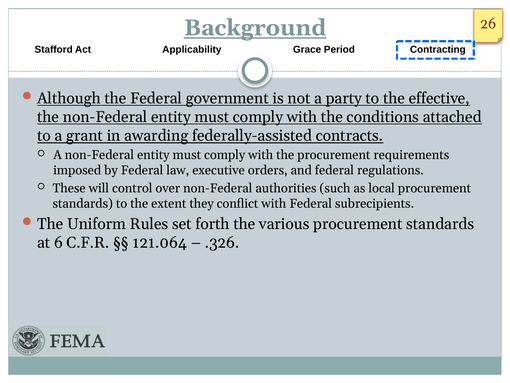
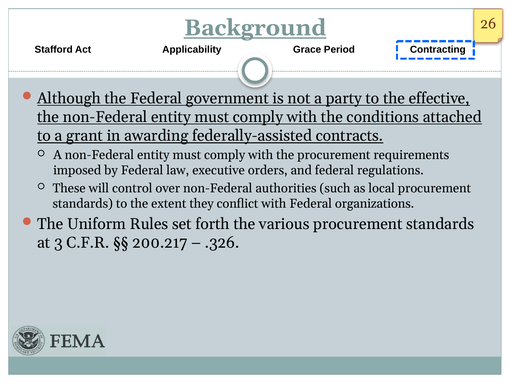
subrecipients: subrecipients -> organizations
6: 6 -> 3
121.064: 121.064 -> 200.217
